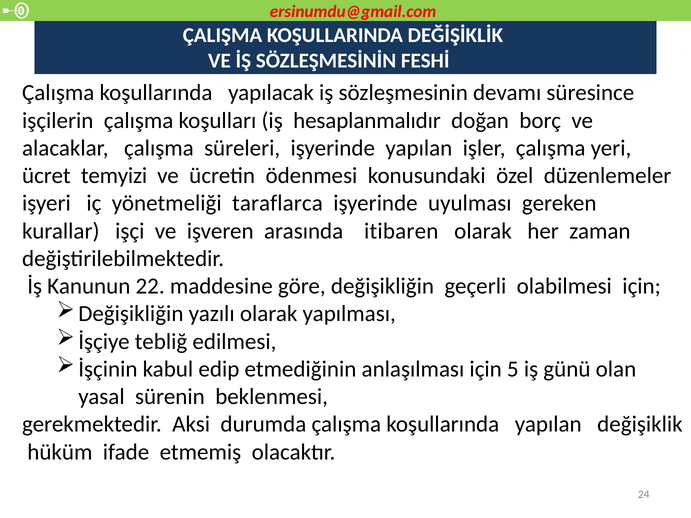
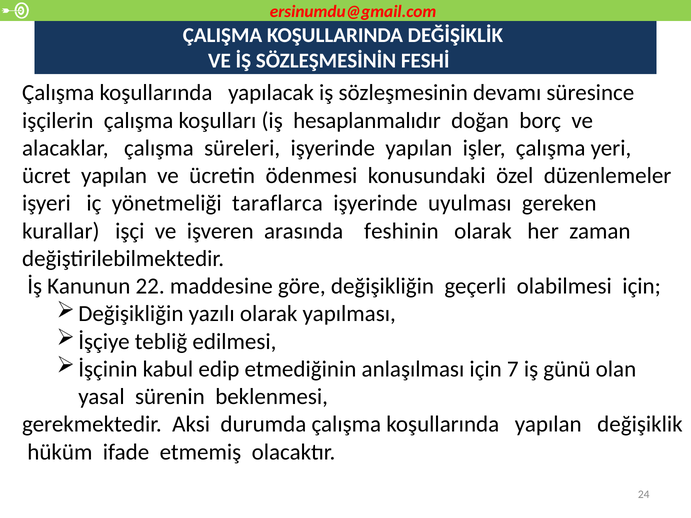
ücret temyizi: temyizi -> yapılan
itibaren: itibaren -> feshinin
5: 5 -> 7
